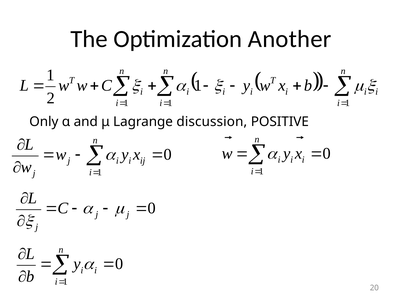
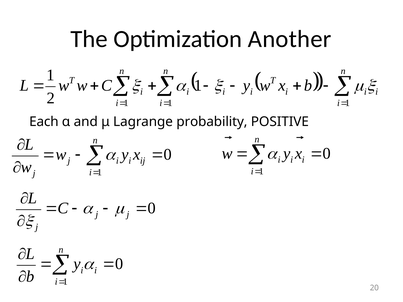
Only: Only -> Each
discussion: discussion -> probability
